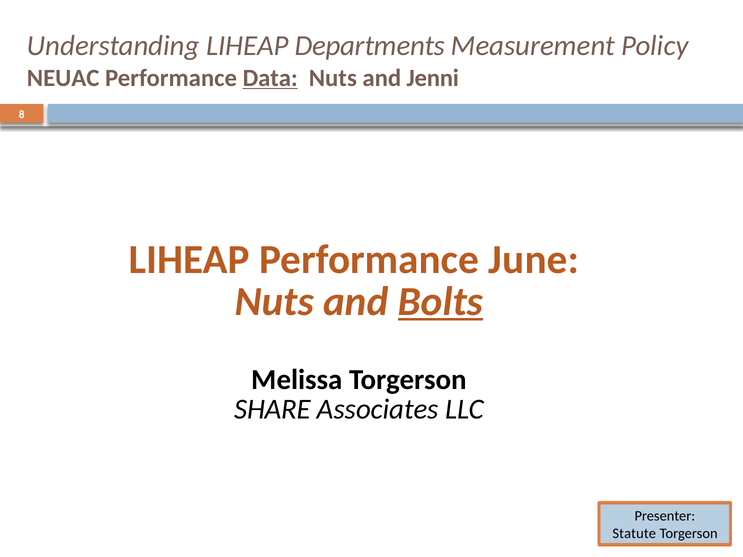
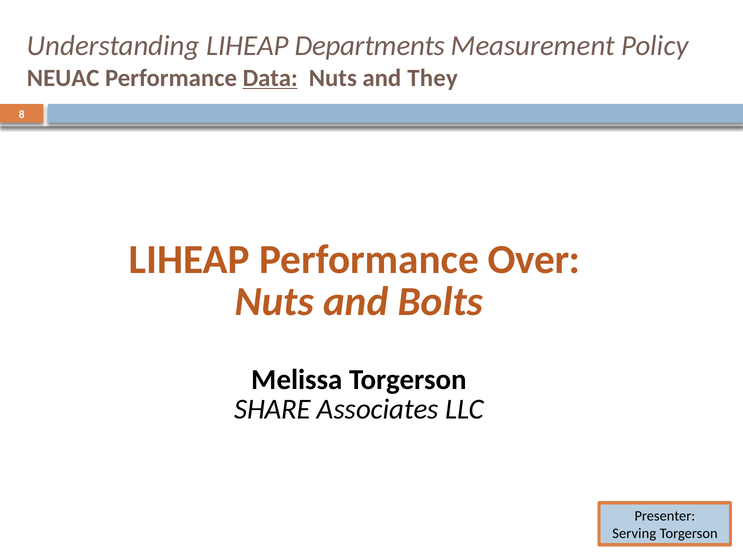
Jenni: Jenni -> They
June: June -> Over
Bolts underline: present -> none
Statute: Statute -> Serving
